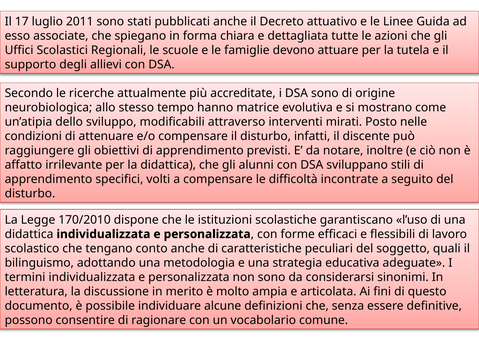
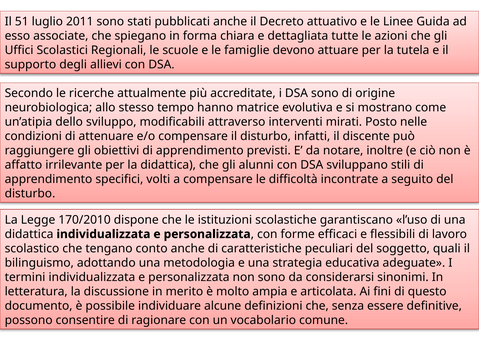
17: 17 -> 51
